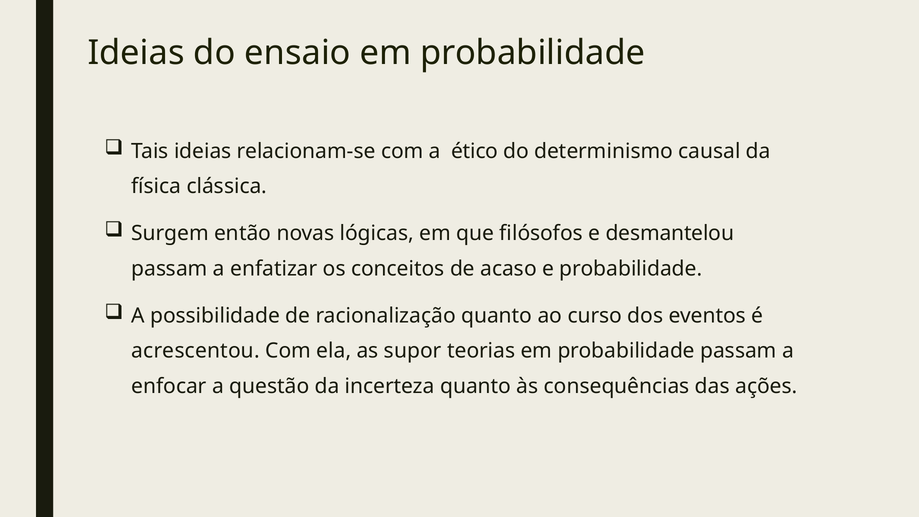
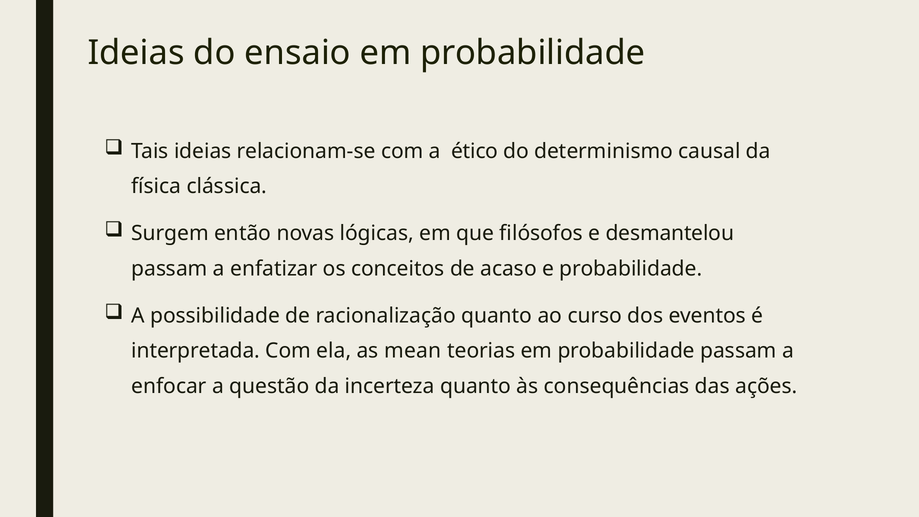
acrescentou: acrescentou -> interpretada
supor: supor -> mean
